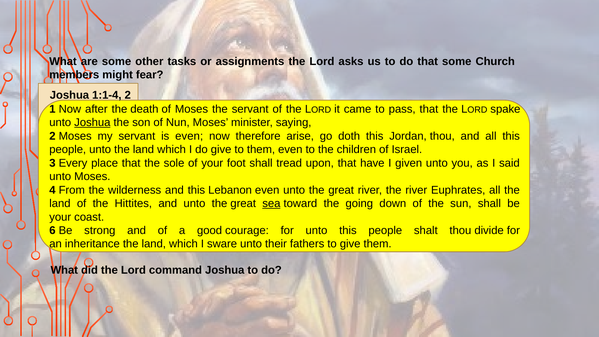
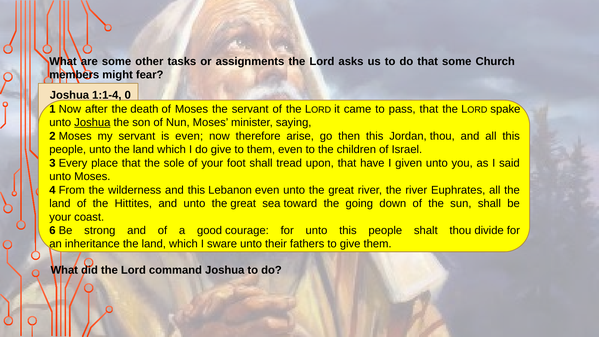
1:1-4 2: 2 -> 0
doth: doth -> then
sea underline: present -> none
